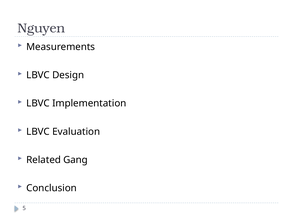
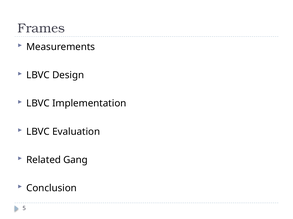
Nguyen: Nguyen -> Frames
